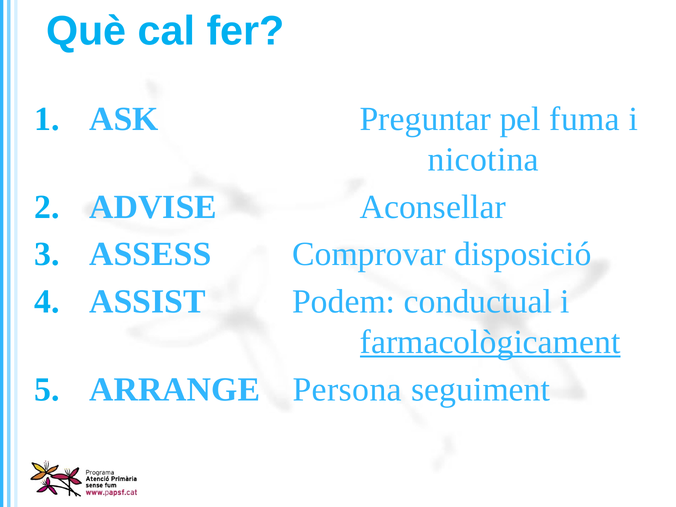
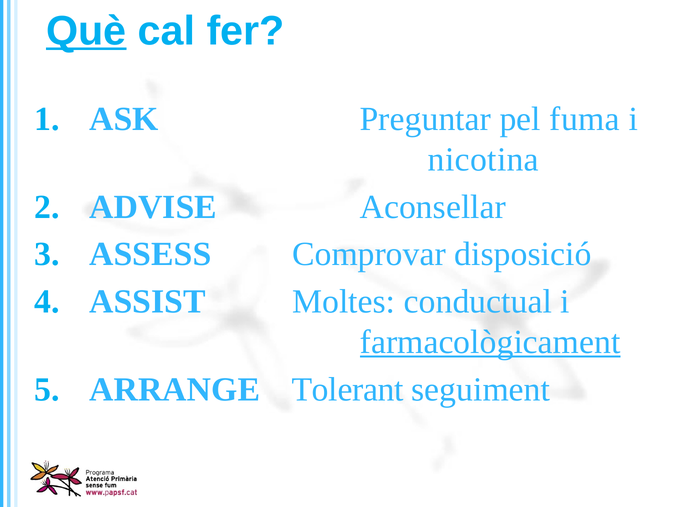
Què underline: none -> present
Podem: Podem -> Moltes
Persona: Persona -> Tolerant
